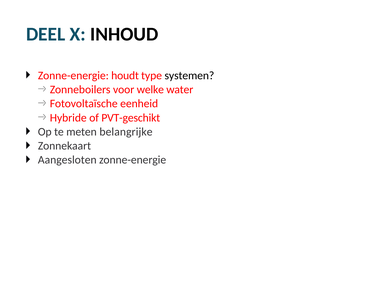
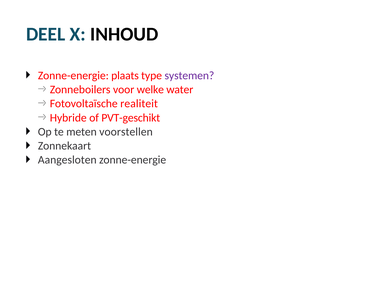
houdt: houdt -> plaats
systemen colour: black -> purple
eenheid: eenheid -> realiteit
belangrijke: belangrijke -> voorstellen
